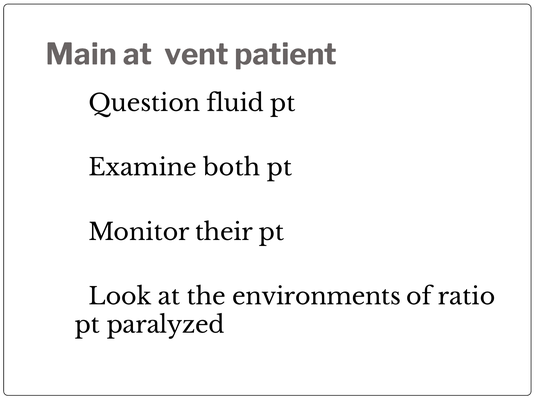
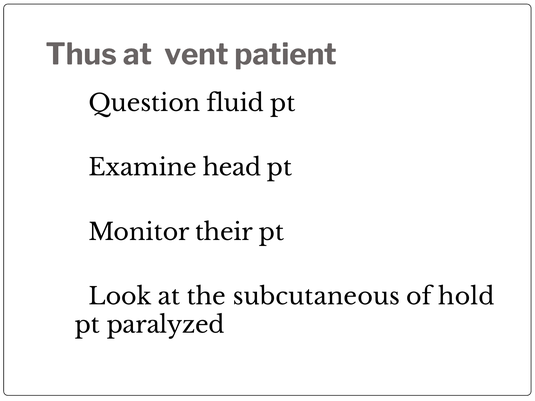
Main: Main -> Thus
both: both -> head
environments: environments -> subcutaneous
ratio: ratio -> hold
